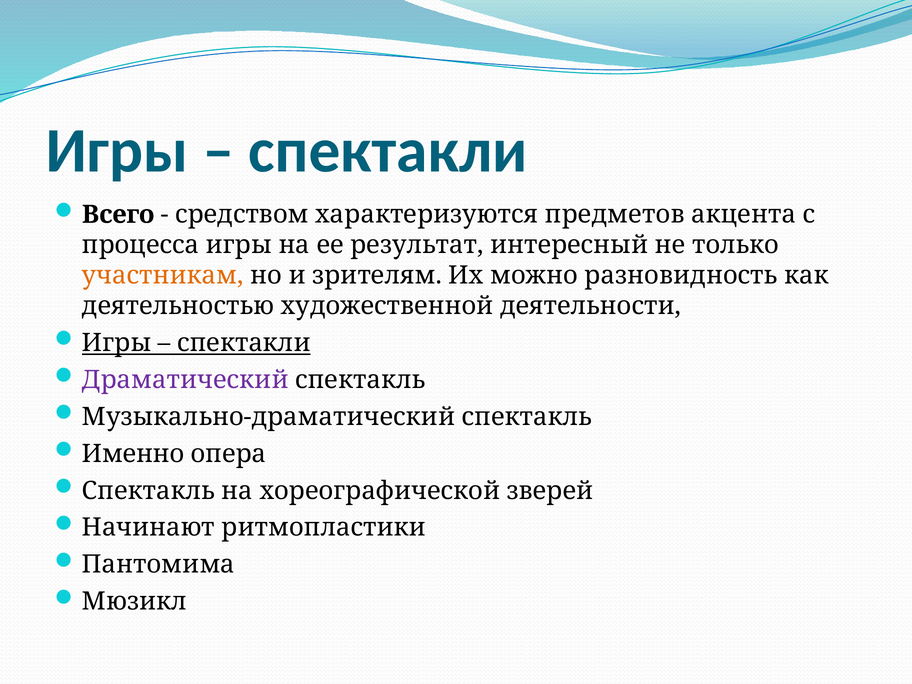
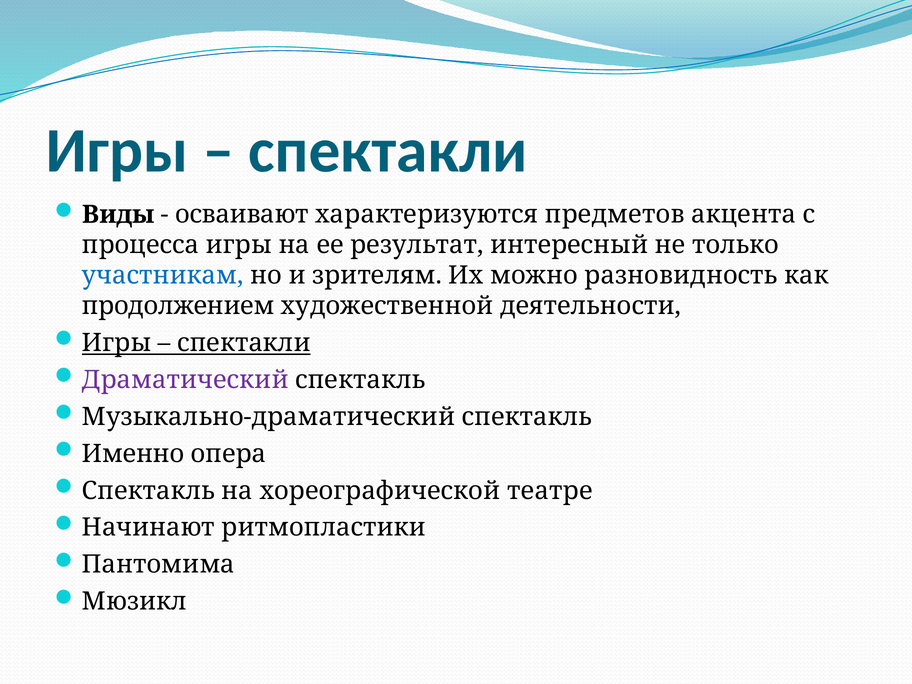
Всего: Всего -> Виды
средством: средством -> осваивают
участникам colour: orange -> blue
деятельностью: деятельностью -> продолжением
зверей: зверей -> театре
